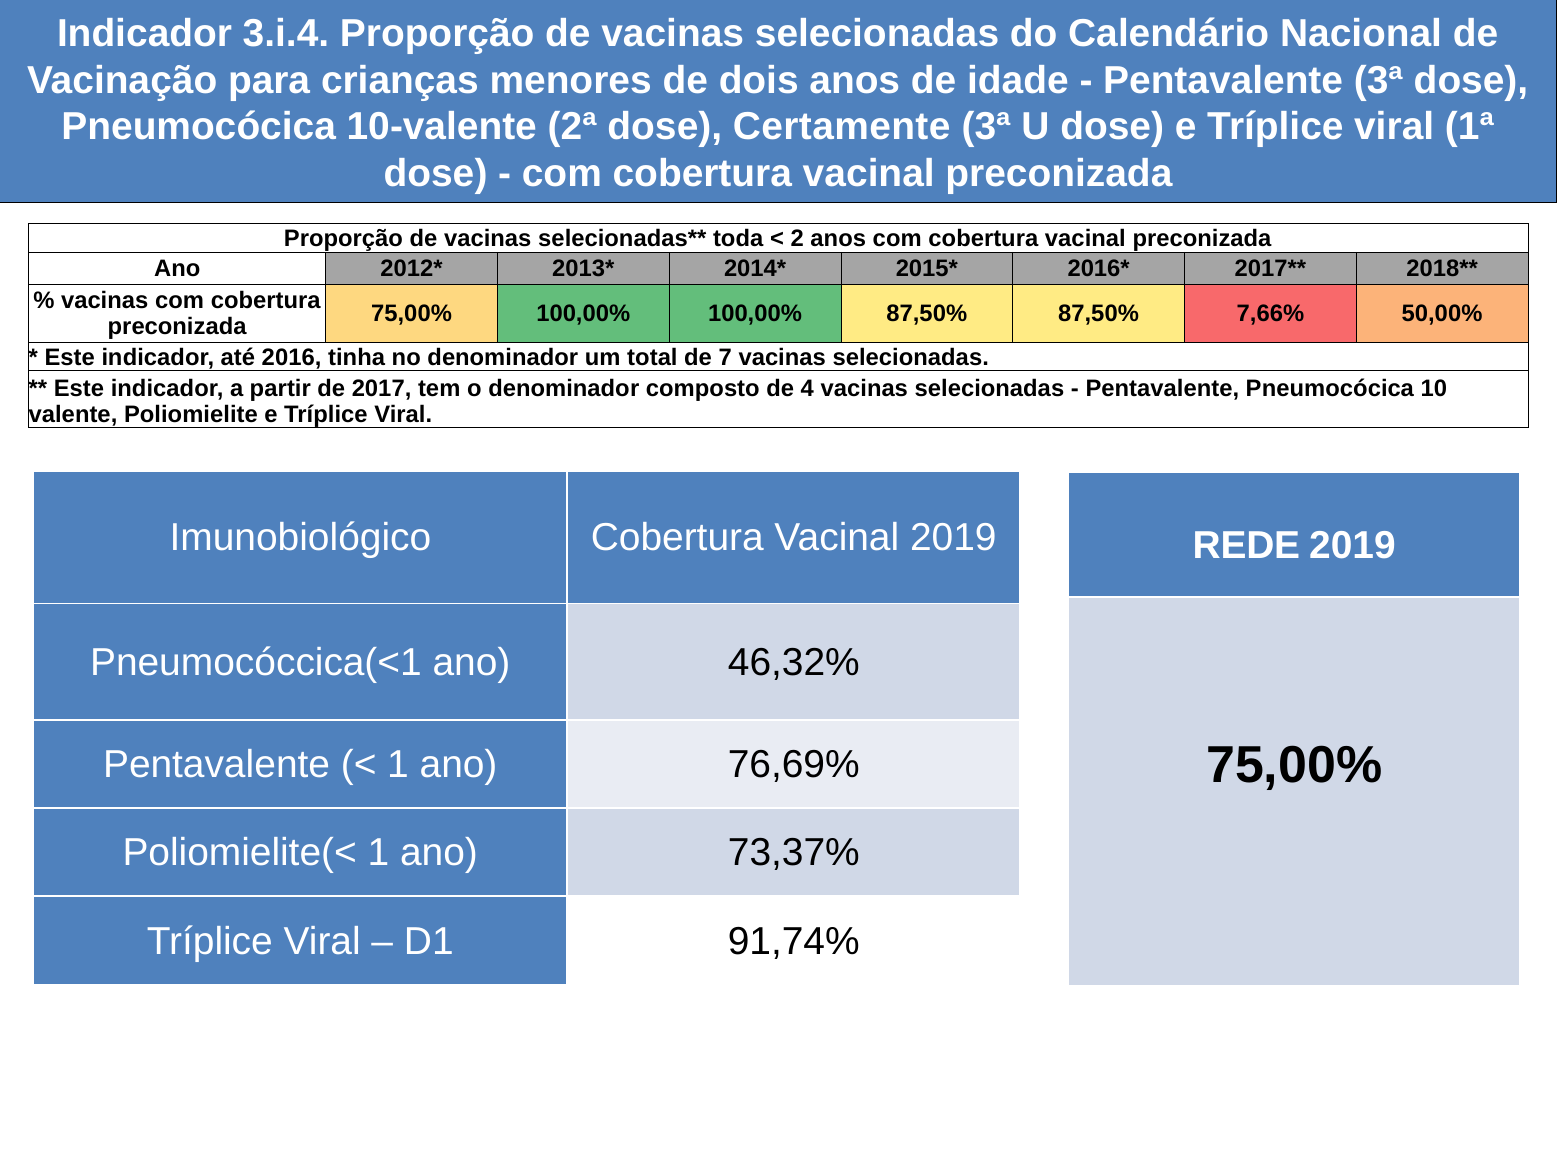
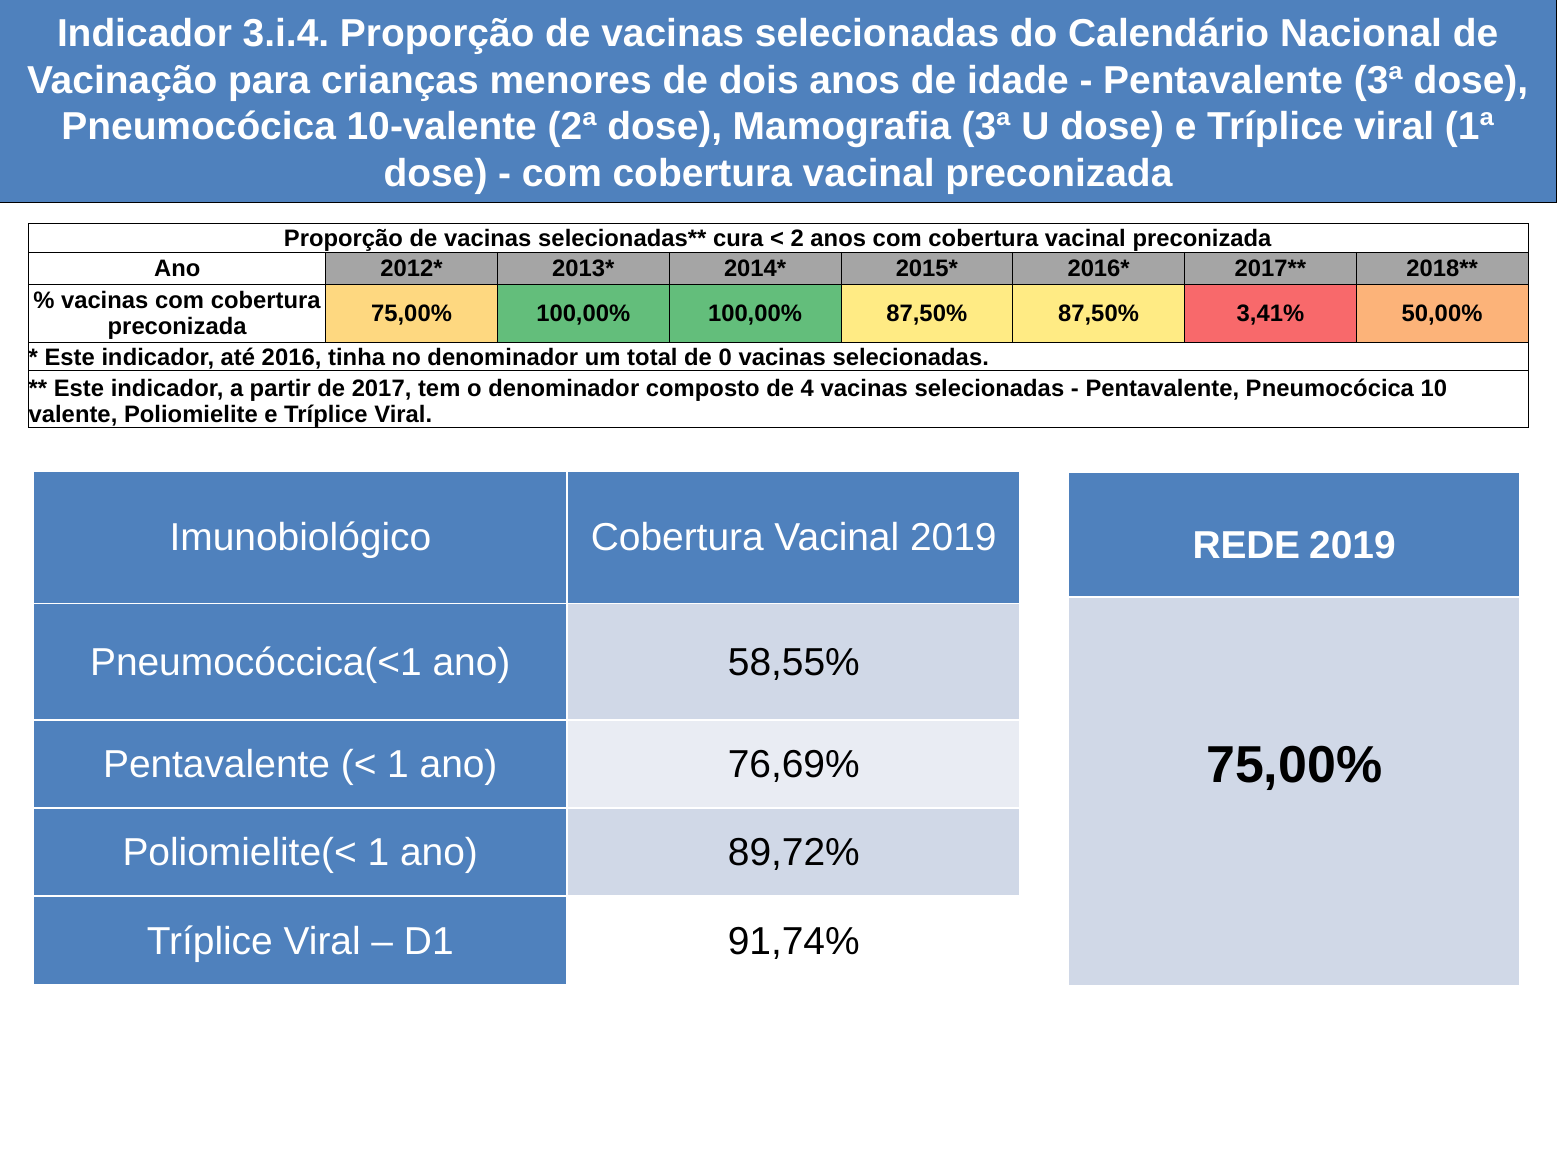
Certamente: Certamente -> Mamografia
toda: toda -> cura
7,66%: 7,66% -> 3,41%
7: 7 -> 0
46,32%: 46,32% -> 58,55%
73,37%: 73,37% -> 89,72%
